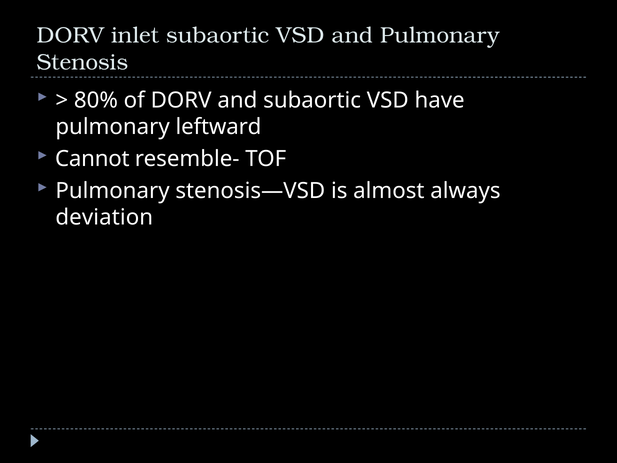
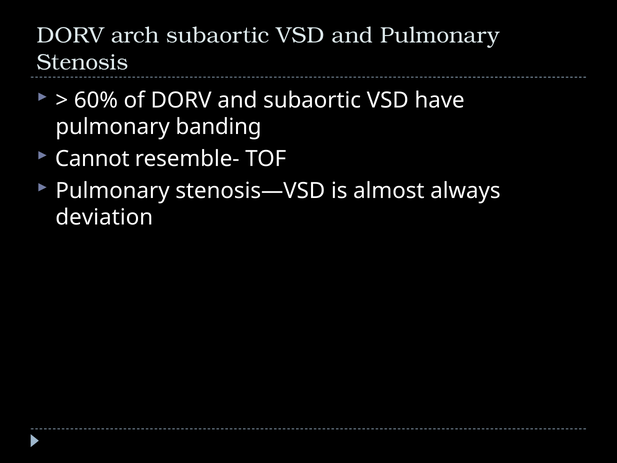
inlet: inlet -> arch
80%: 80% -> 60%
leftward: leftward -> banding
